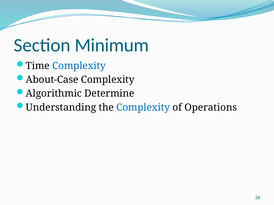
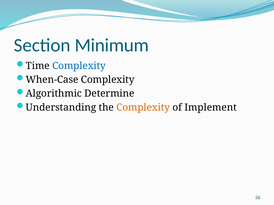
About-Case: About-Case -> When-Case
Complexity at (143, 108) colour: blue -> orange
Operations: Operations -> Implement
